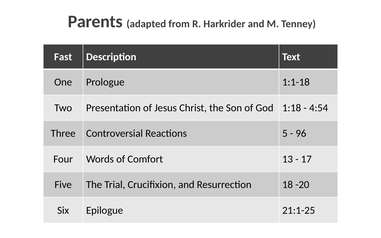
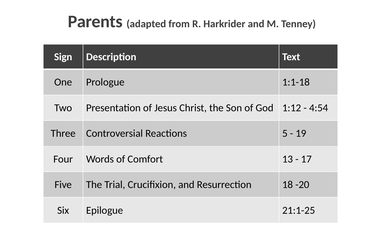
Fast: Fast -> Sign
1:18: 1:18 -> 1:12
96: 96 -> 19
